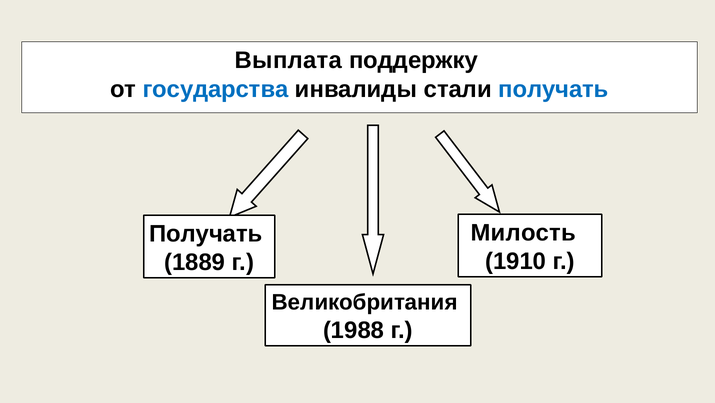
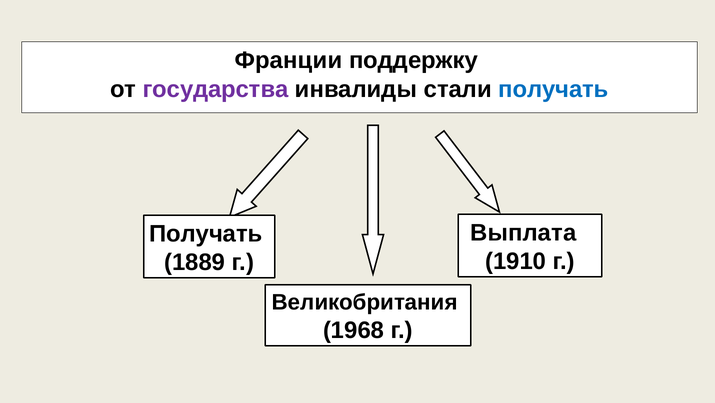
Выплата: Выплата -> Франции
государства colour: blue -> purple
Милость: Милость -> Выплата
1988: 1988 -> 1968
